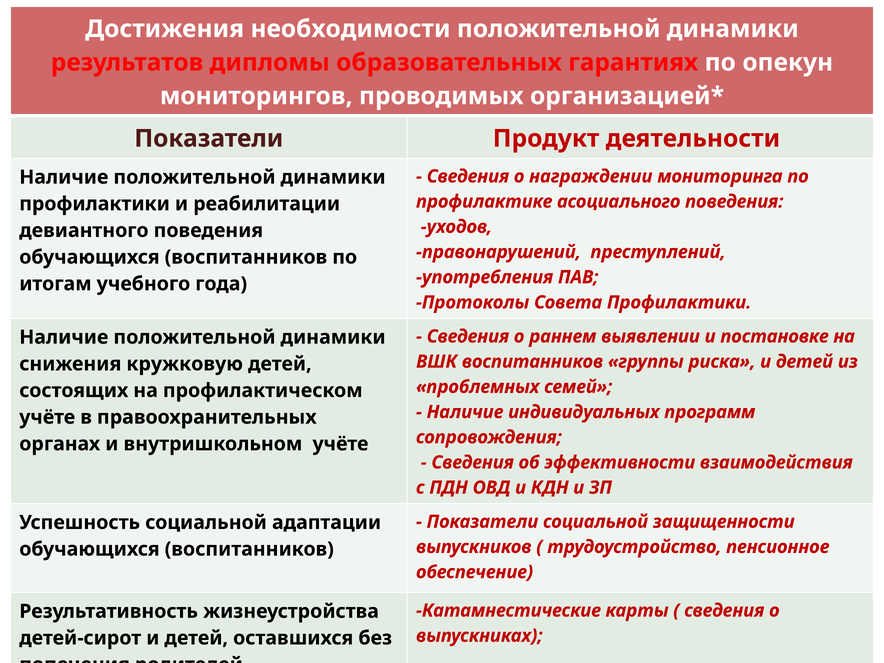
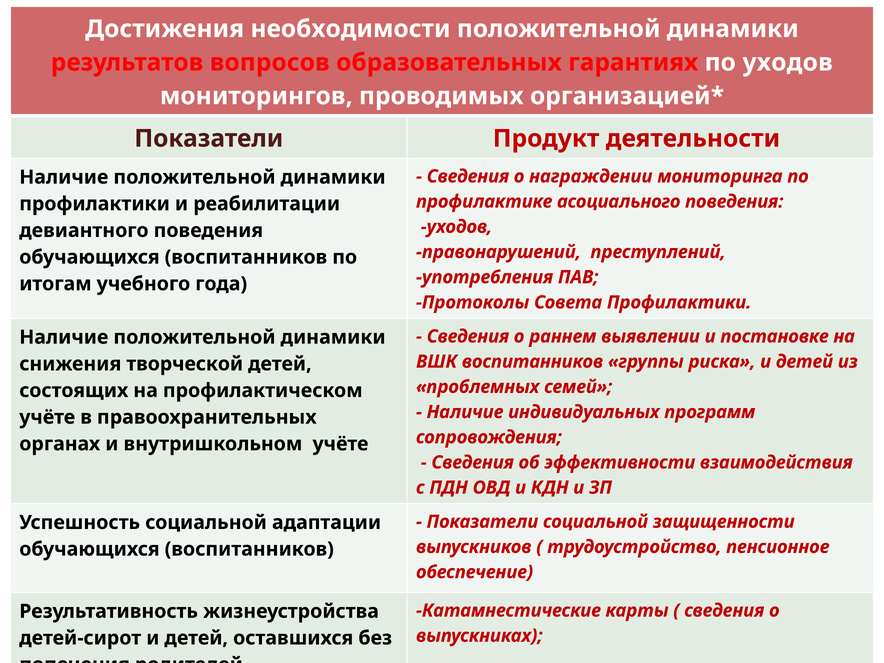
дипломы: дипломы -> вопросов
по опекун: опекун -> уходов
кружковую: кружковую -> творческой
